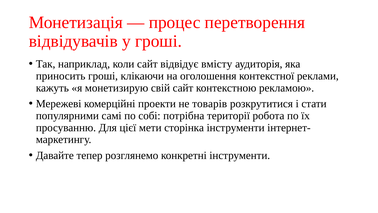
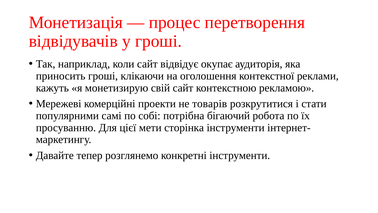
вмісту: вмісту -> окупає
території: території -> бігаючий
